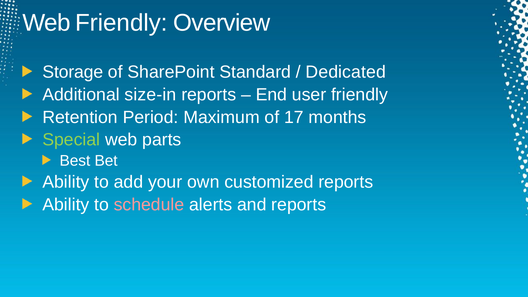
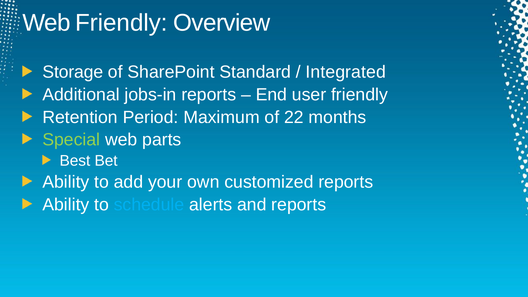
Dedicated: Dedicated -> Integrated
size-in: size-in -> jobs-in
17: 17 -> 22
schedule colour: pink -> light blue
